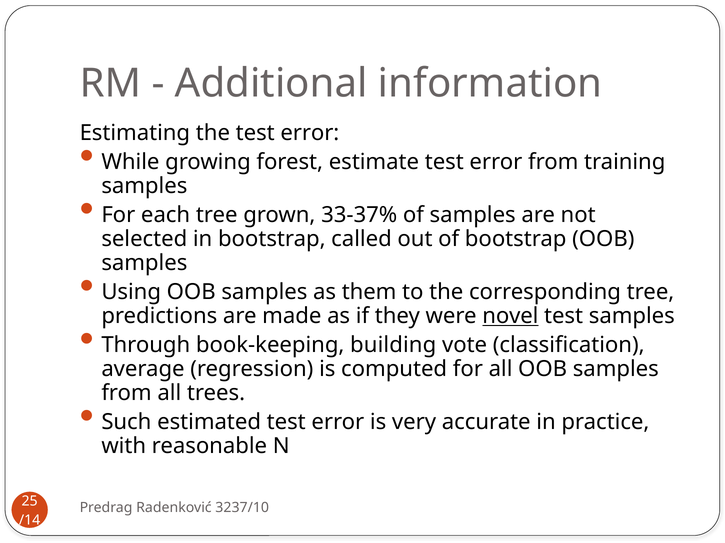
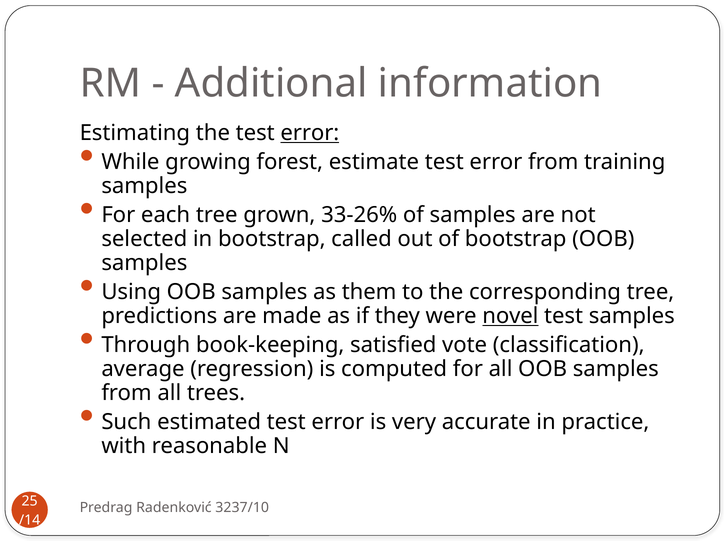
error at (310, 133) underline: none -> present
33-37%: 33-37% -> 33-26%
building: building -> satisfied
